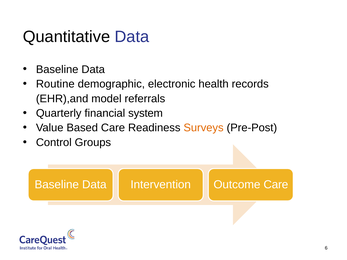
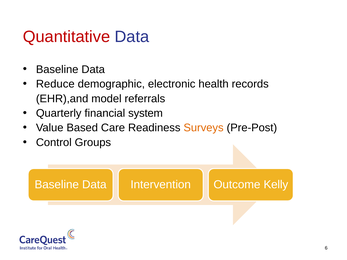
Quantitative colour: black -> red
Routine: Routine -> Reduce
Care at (276, 185): Care -> Kelly
